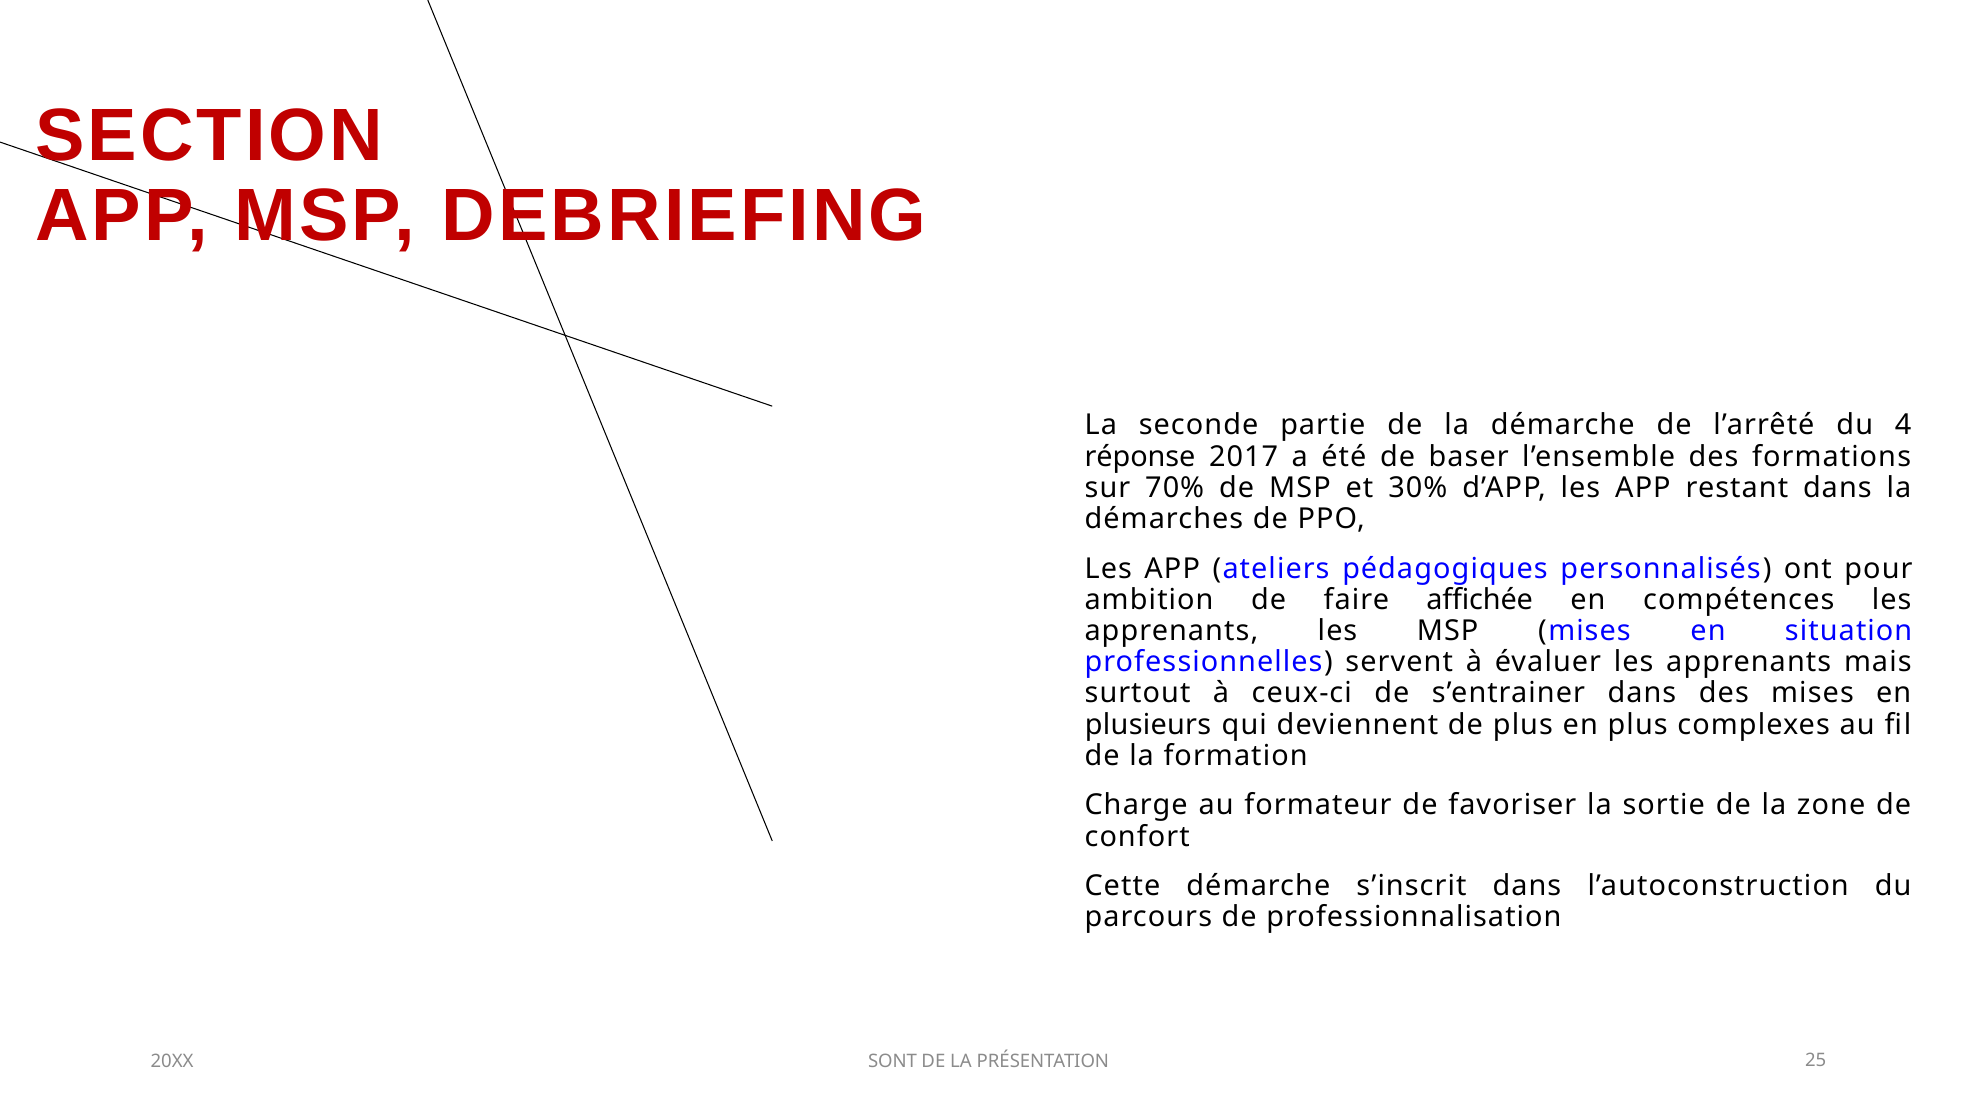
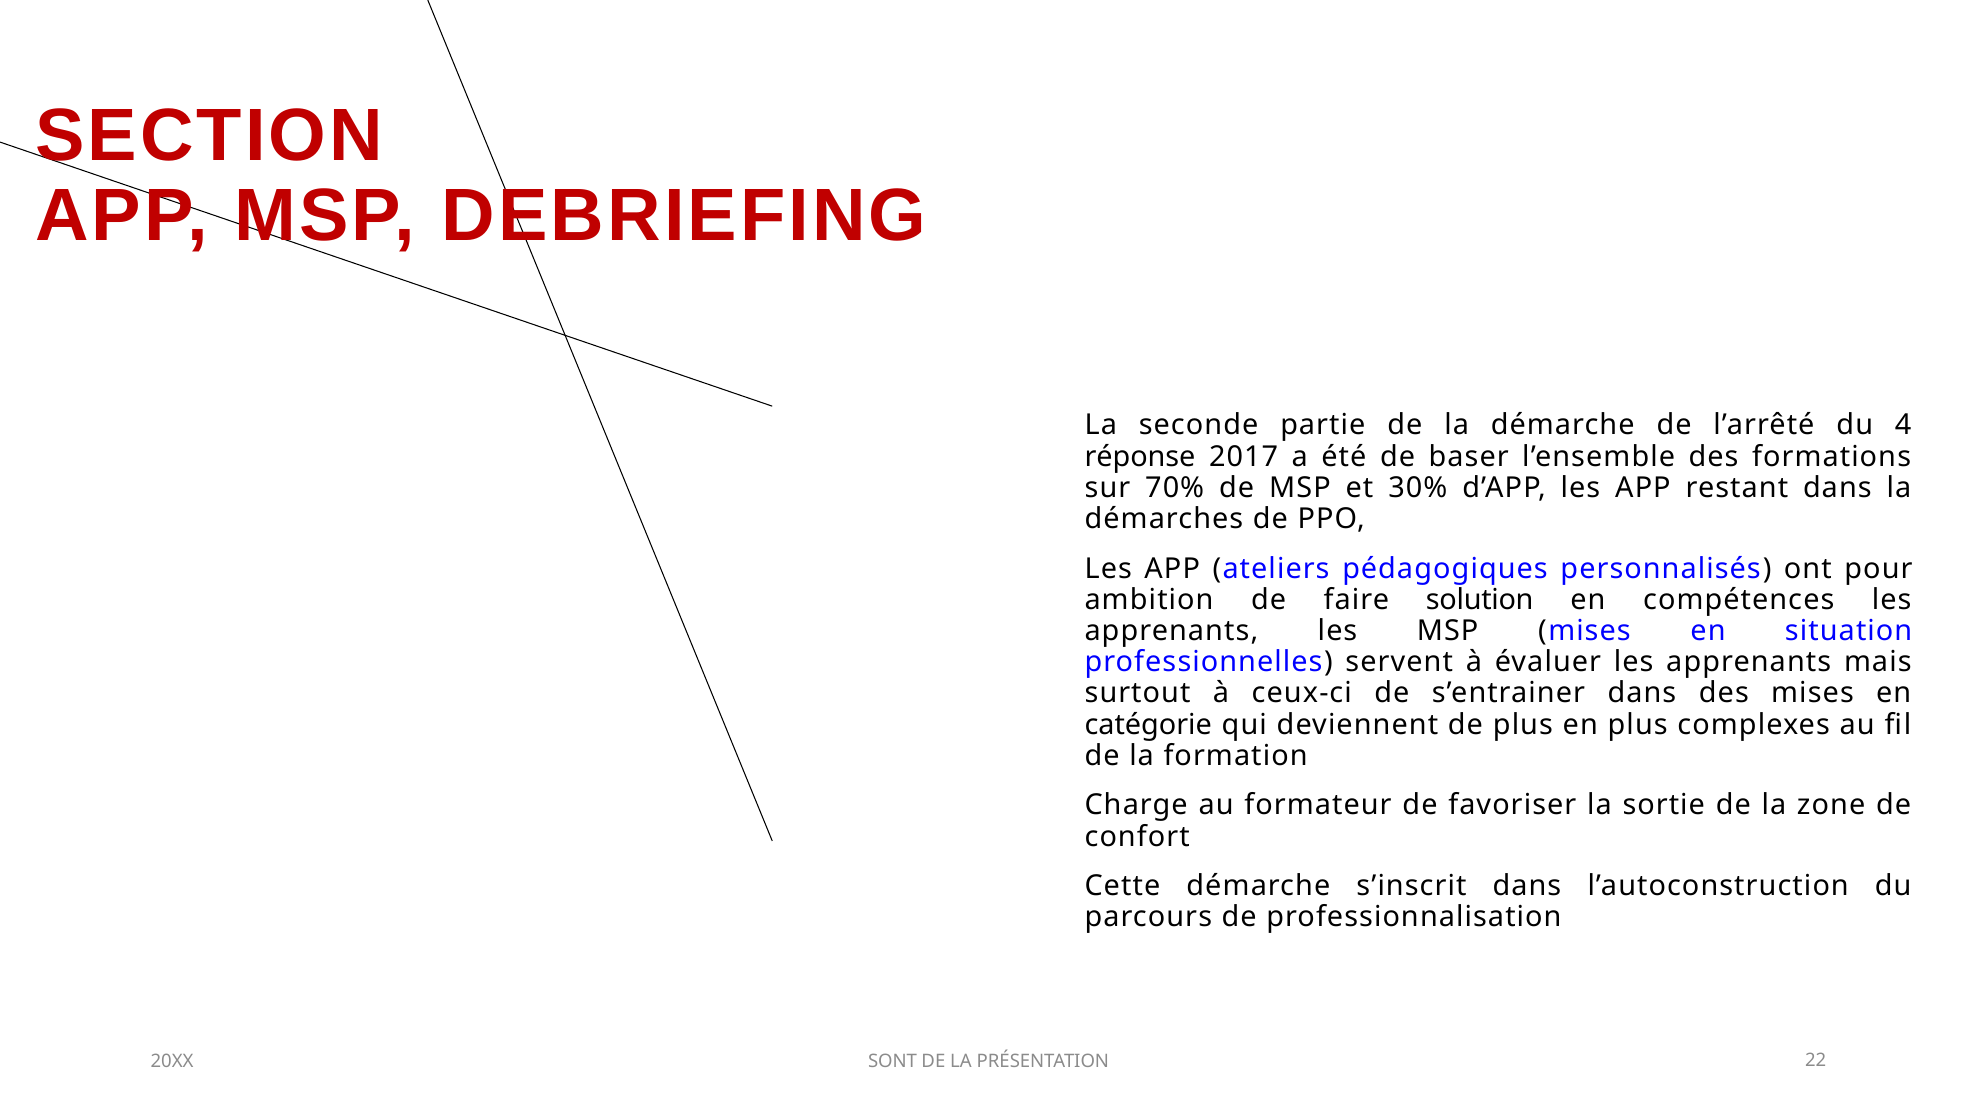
affichée: affichée -> solution
plusieurs: plusieurs -> catégorie
25: 25 -> 22
